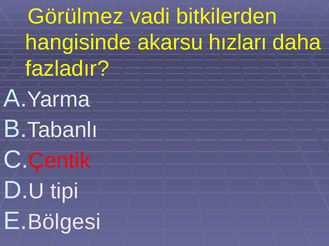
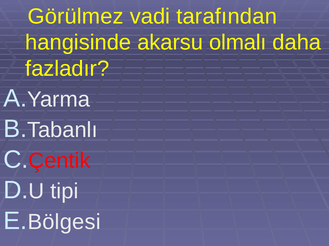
bitkilerden: bitkilerden -> tarafından
hızları: hızları -> olmalı
